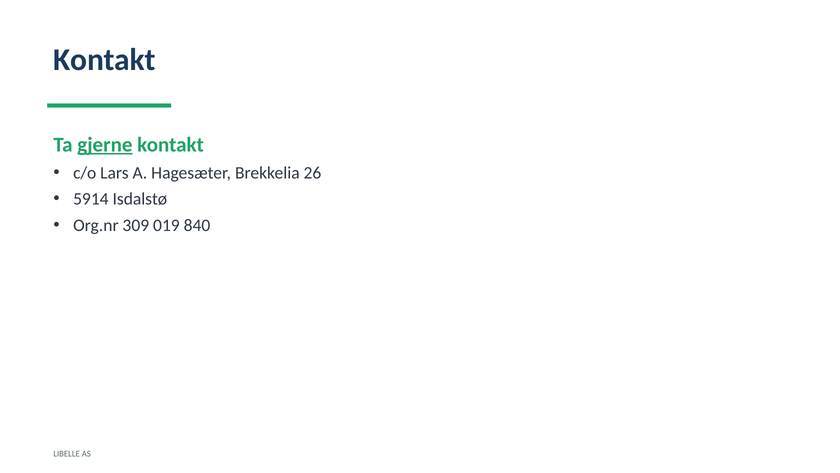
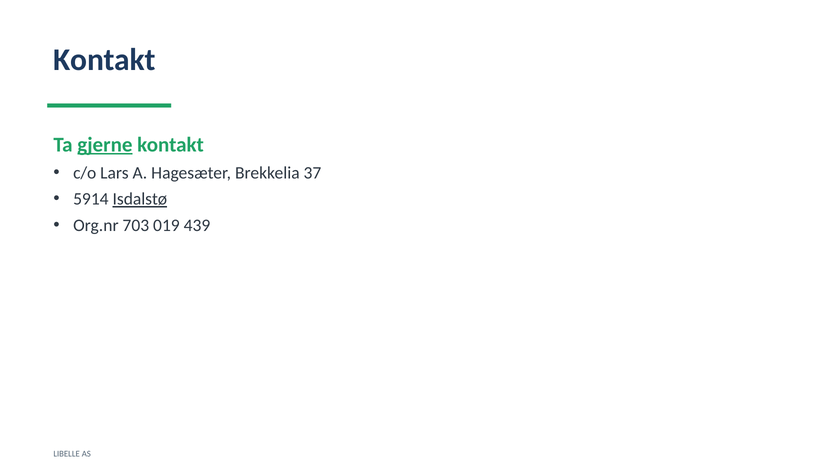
26: 26 -> 37
Isdalstø underline: none -> present
309: 309 -> 703
840: 840 -> 439
